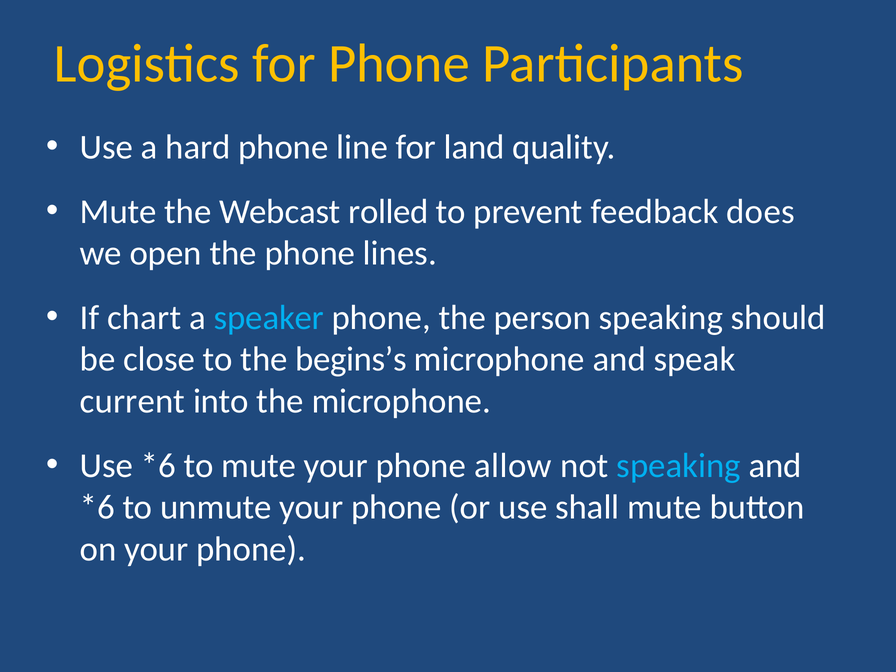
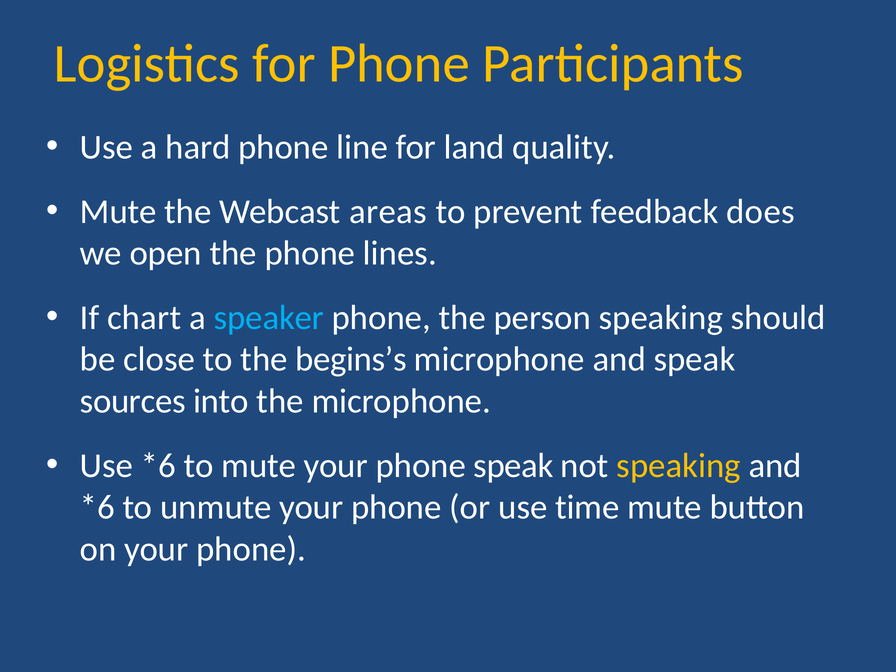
rolled: rolled -> areas
current: current -> sources
phone allow: allow -> speak
speaking at (679, 466) colour: light blue -> yellow
shall: shall -> time
